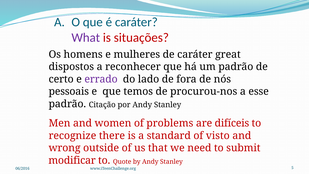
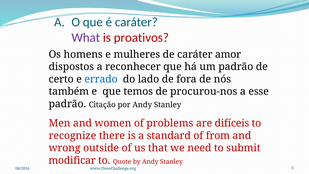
situações: situações -> proativos
great: great -> amor
errado colour: purple -> blue
pessoais: pessoais -> também
visto: visto -> from
